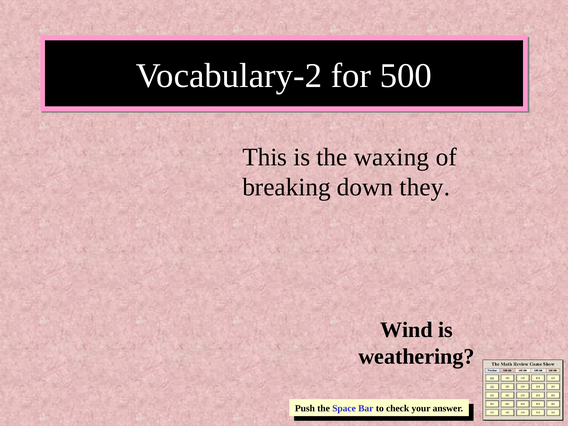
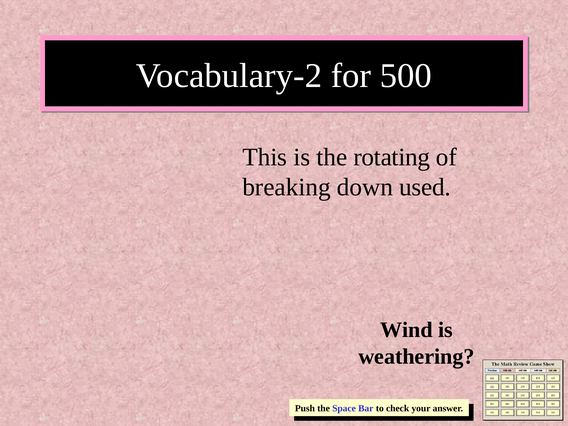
waxing: waxing -> rotating
they: they -> used
